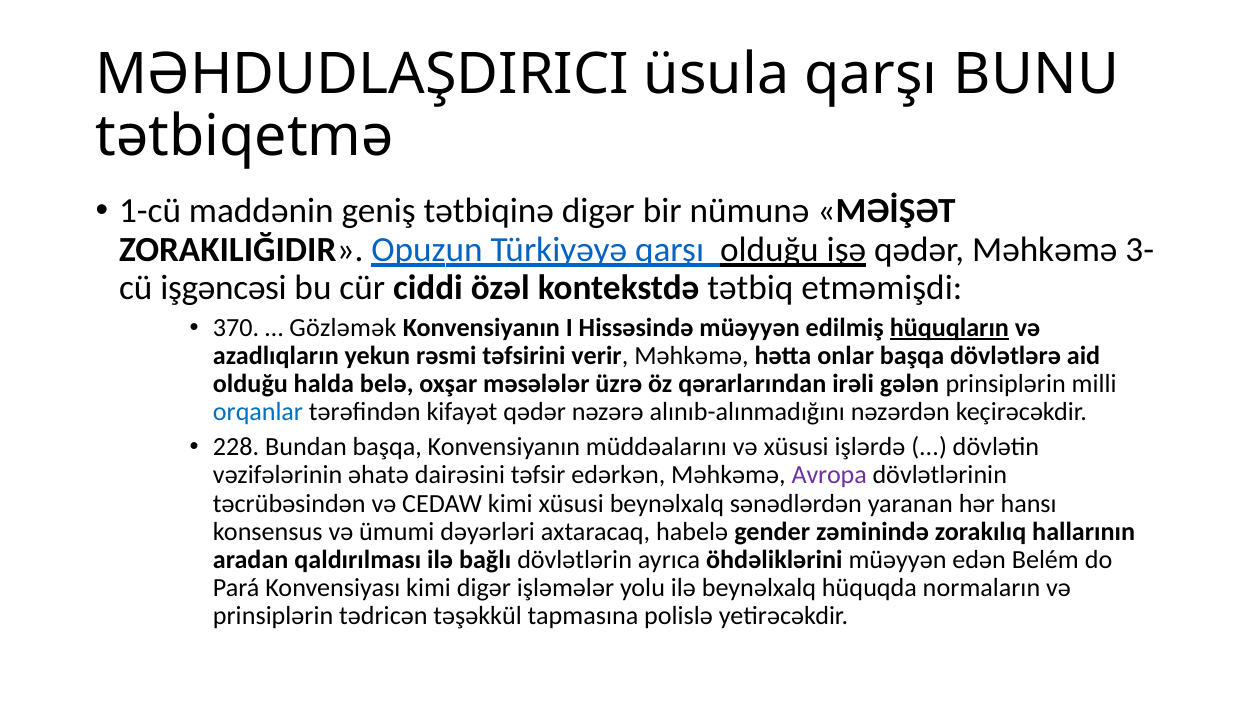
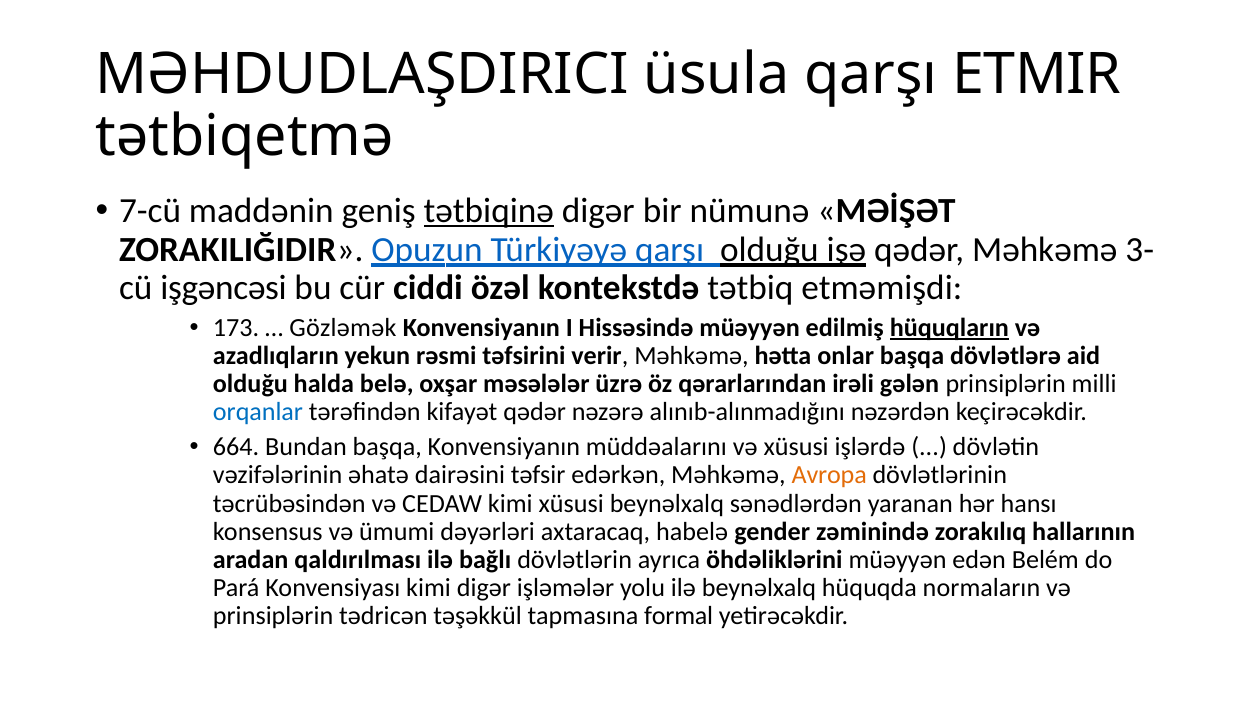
BUNU: BUNU -> ETMIR
1-cü: 1-cü -> 7-cü
tətbiqinə underline: none -> present
370: 370 -> 173
228: 228 -> 664
Avropa colour: purple -> orange
polislə: polislə -> formal
